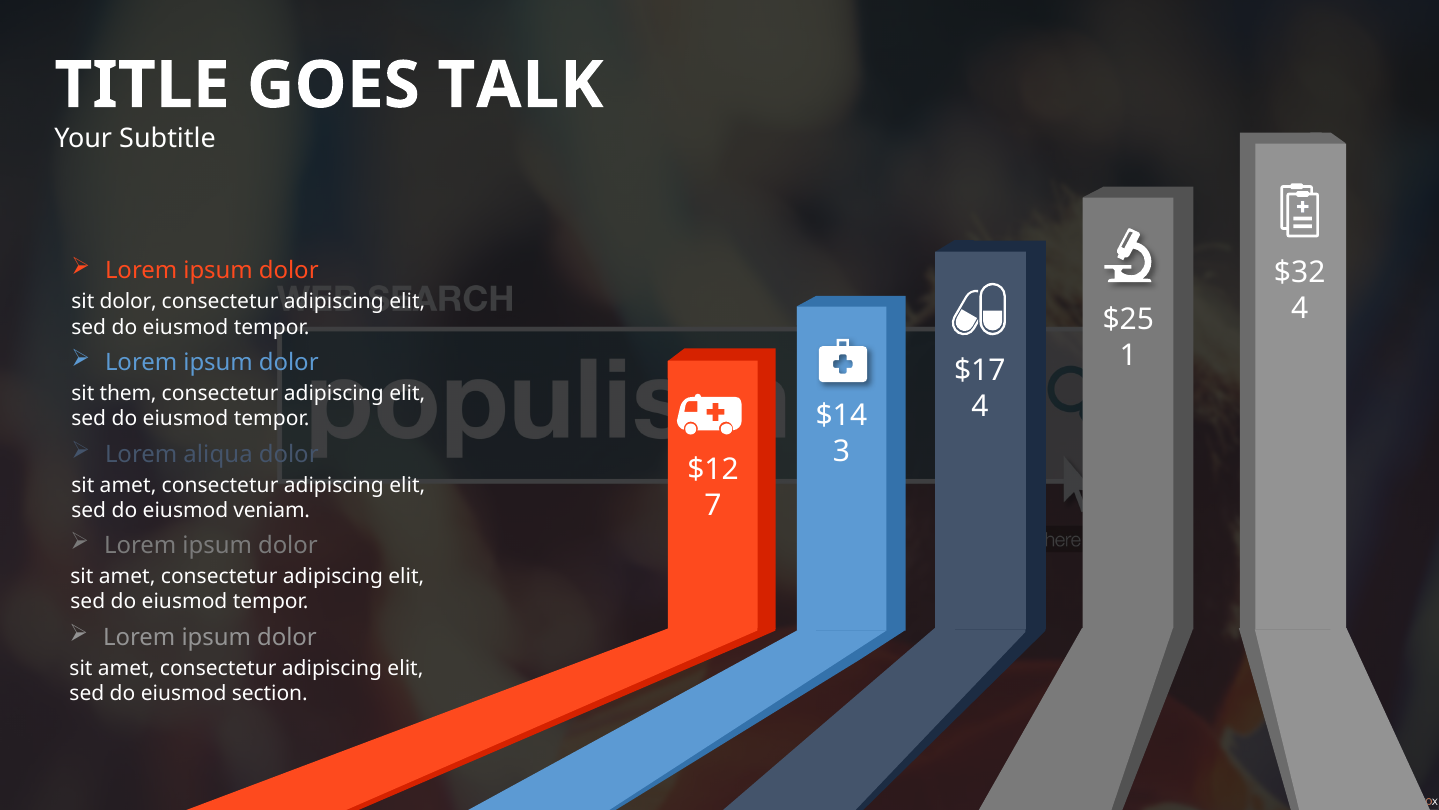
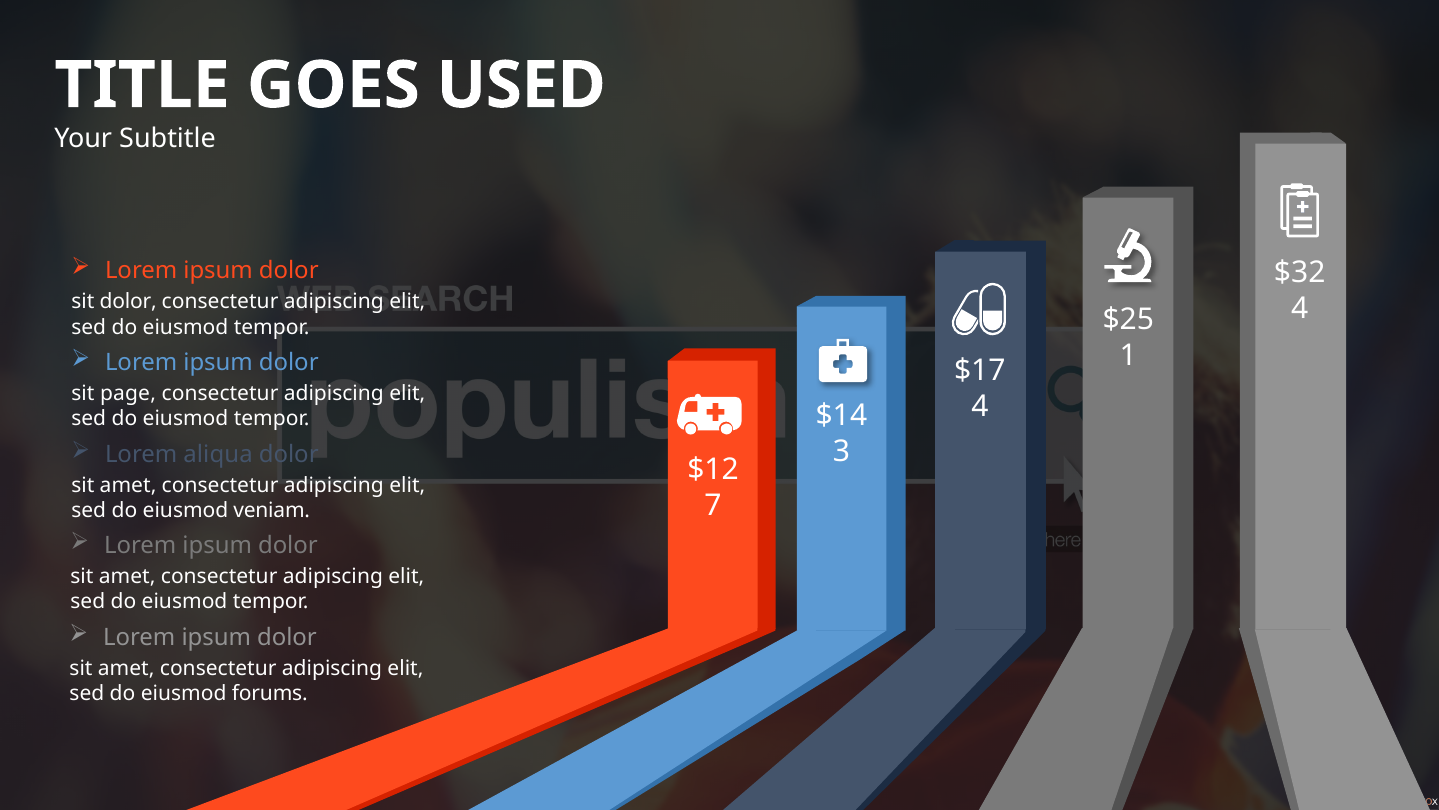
TALK: TALK -> USED
them: them -> page
section: section -> forums
